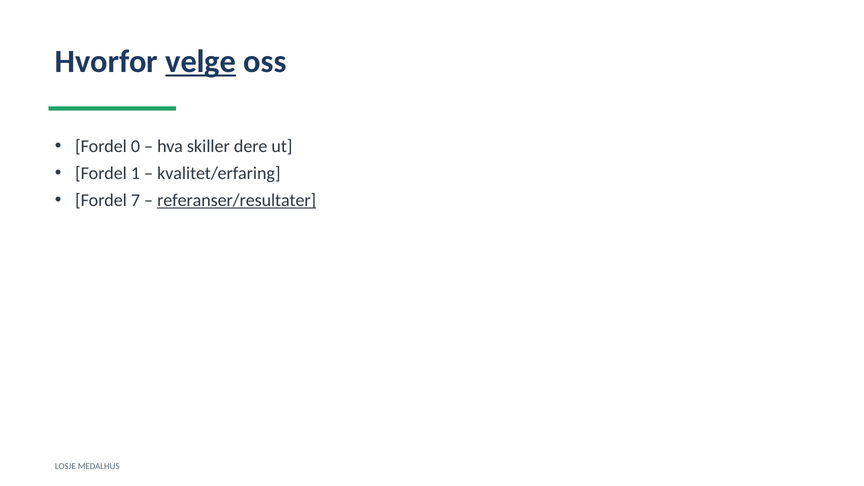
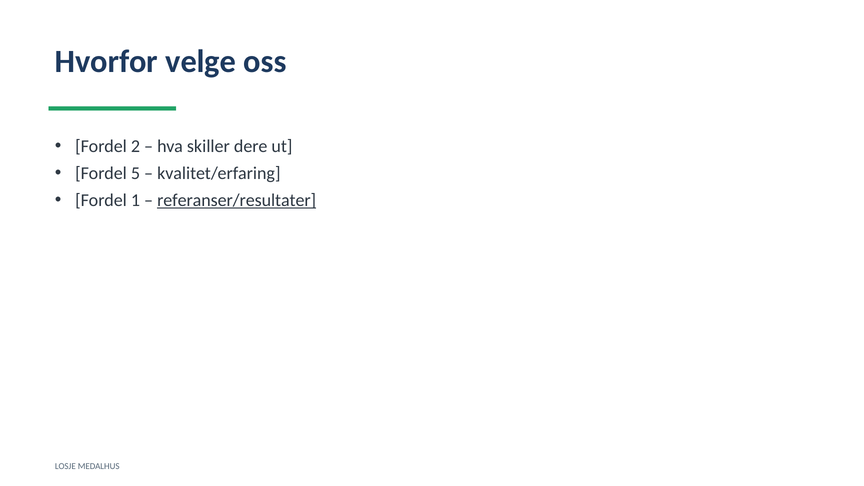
velge underline: present -> none
0: 0 -> 2
1: 1 -> 5
7: 7 -> 1
